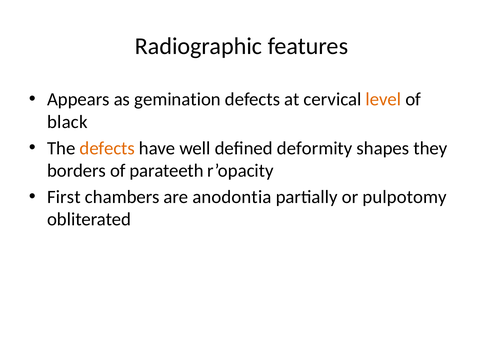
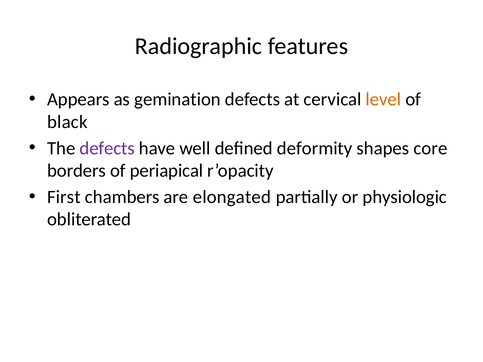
defects at (107, 148) colour: orange -> purple
they: they -> core
parateeth: parateeth -> periapical
anodontia: anodontia -> elongated
pulpotomy: pulpotomy -> physiologic
